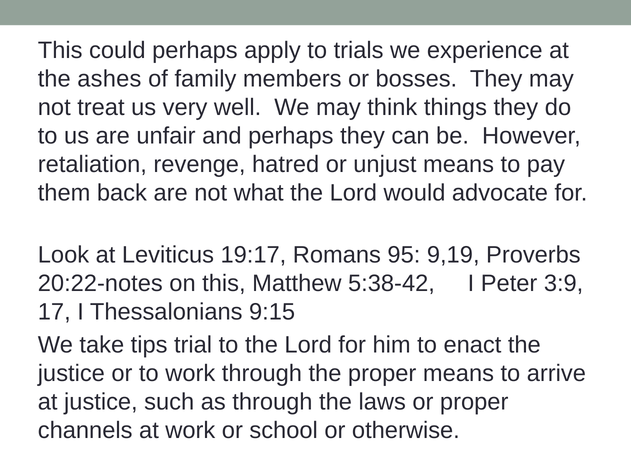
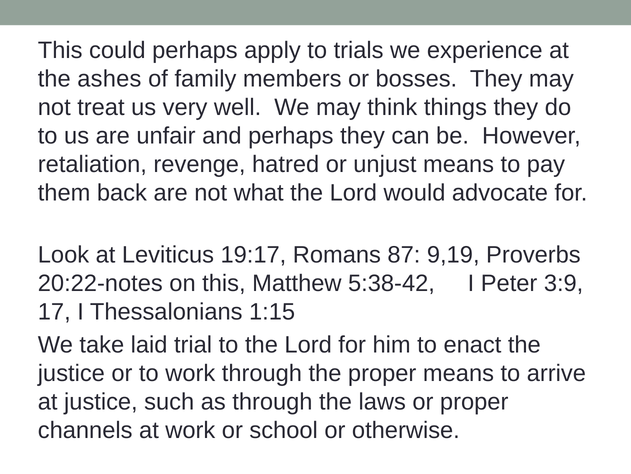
95: 95 -> 87
9:15: 9:15 -> 1:15
tips: tips -> laid
